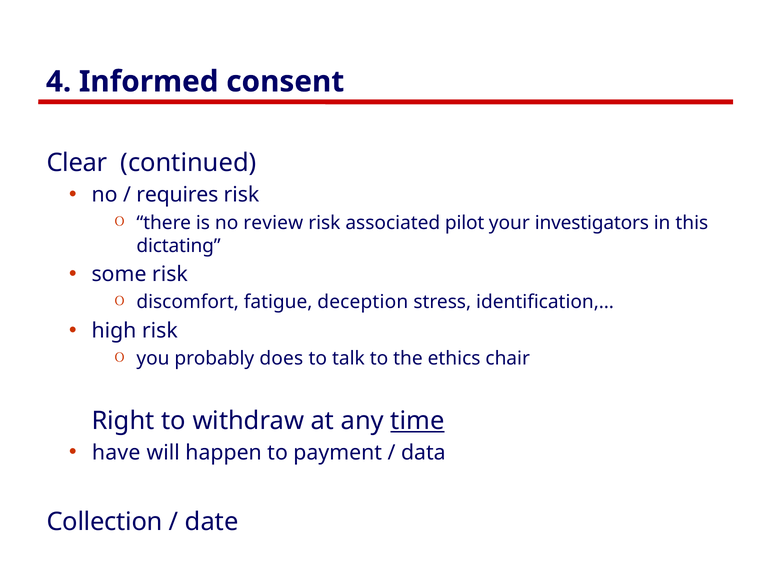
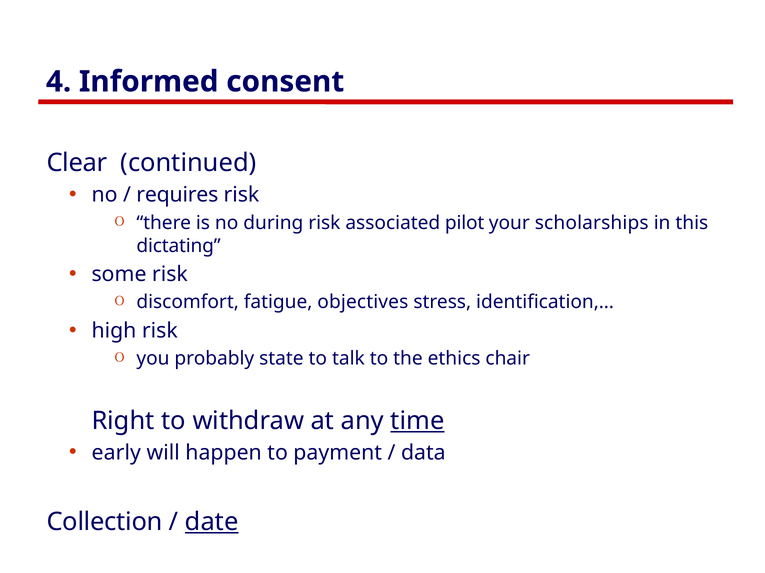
review: review -> during
investigators: investigators -> scholarships
deception: deception -> objectives
does: does -> state
have: have -> early
date underline: none -> present
